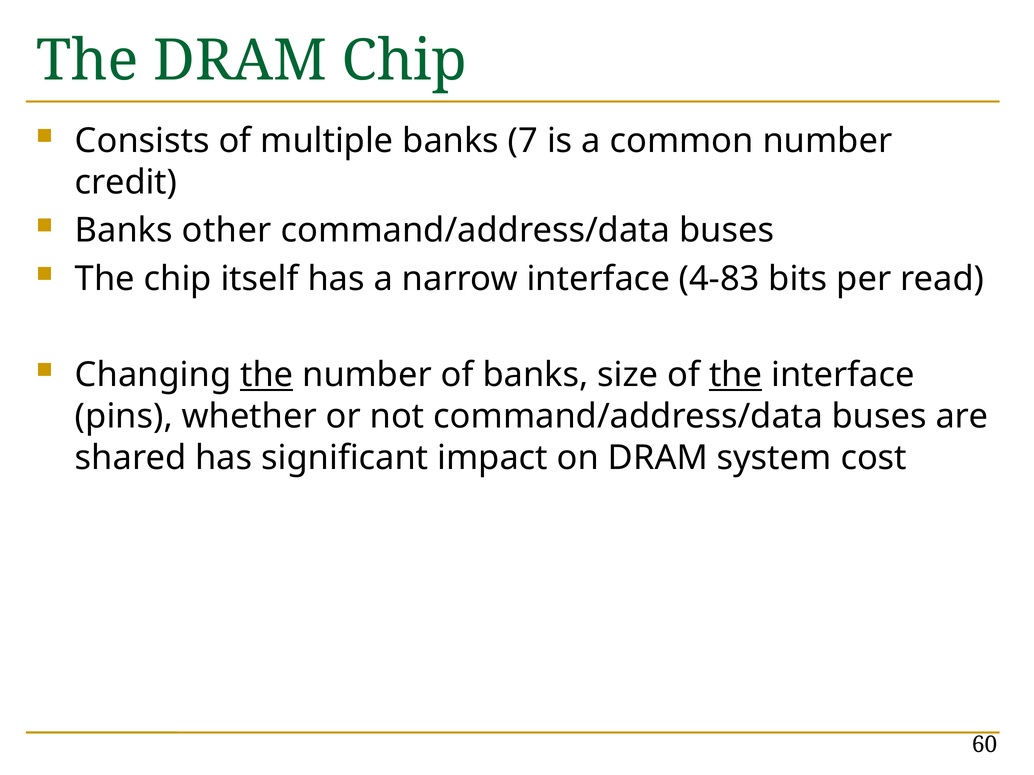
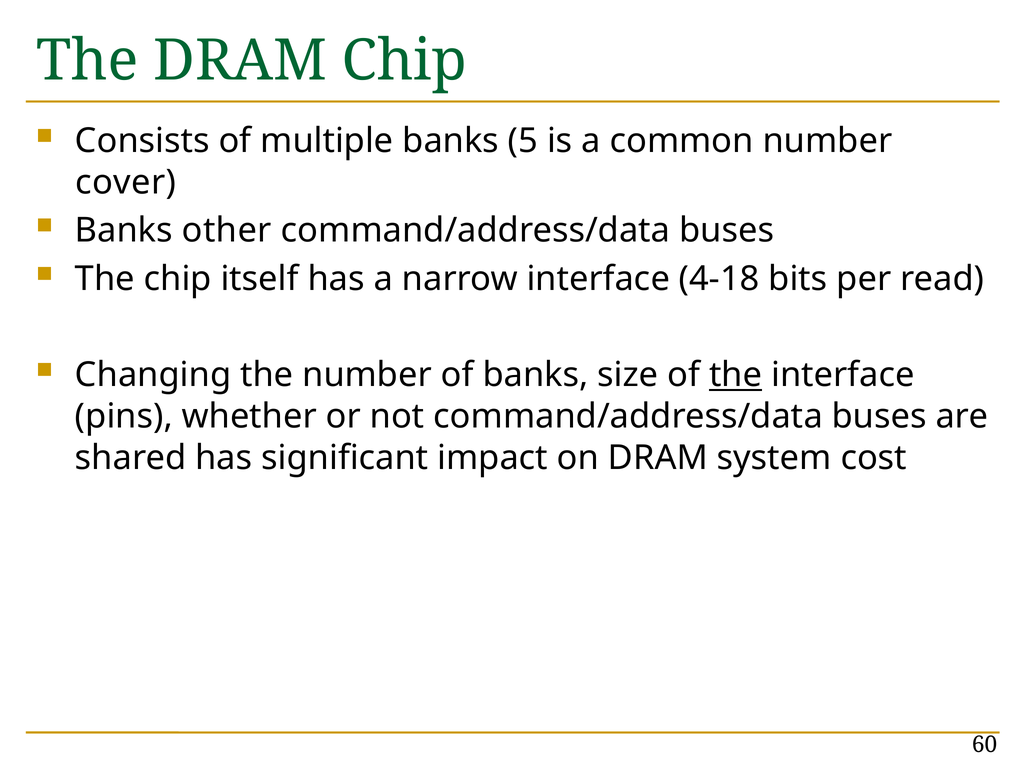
7: 7 -> 5
credit: credit -> cover
4-83: 4-83 -> 4-18
the at (267, 375) underline: present -> none
